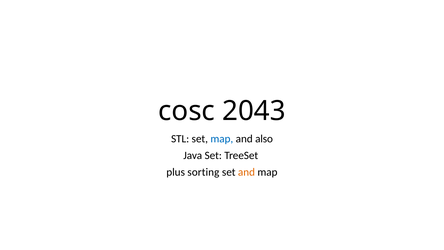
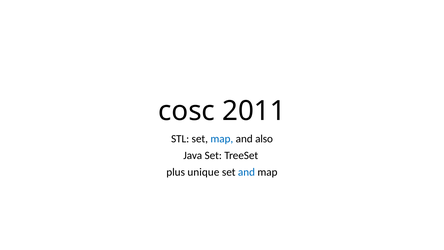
2043: 2043 -> 2011
sorting: sorting -> unique
and at (246, 172) colour: orange -> blue
